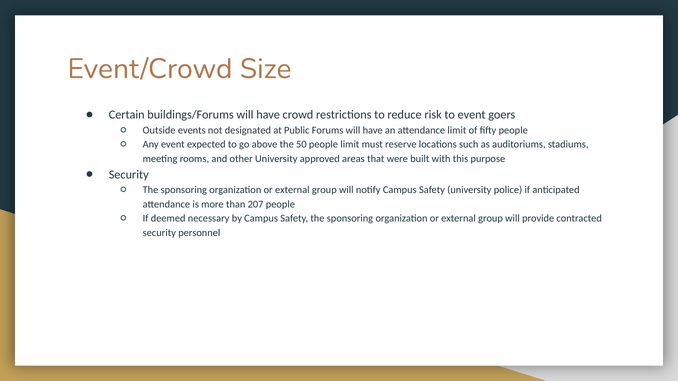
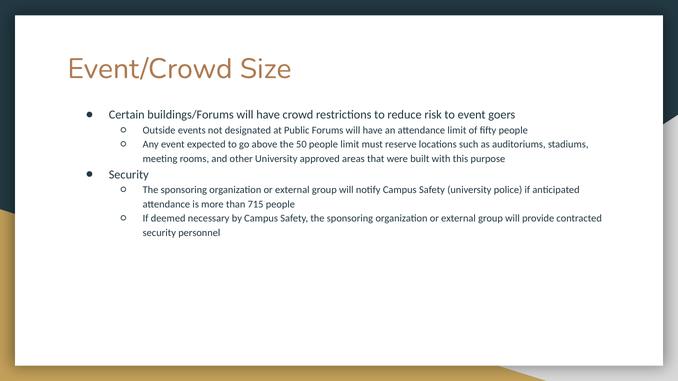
207: 207 -> 715
